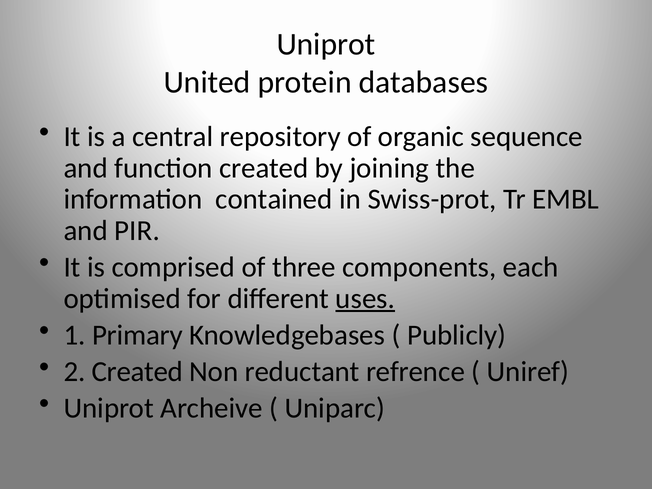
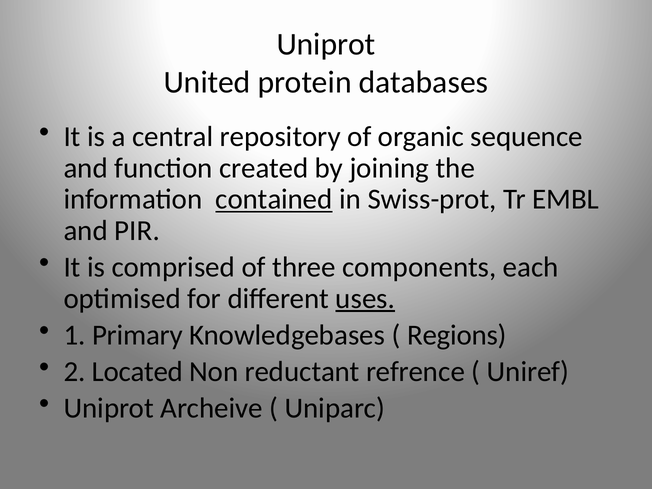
contained underline: none -> present
Publicly: Publicly -> Regions
2 Created: Created -> Located
